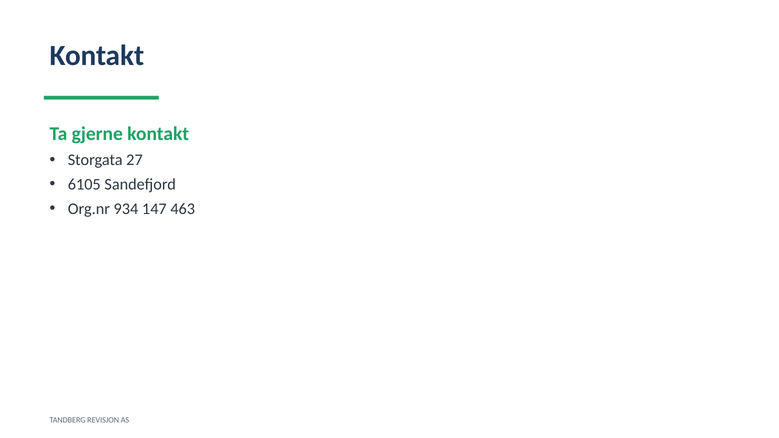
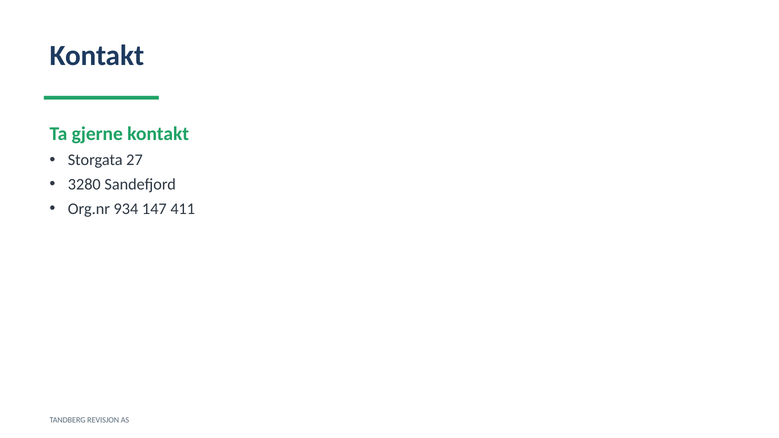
6105: 6105 -> 3280
463: 463 -> 411
